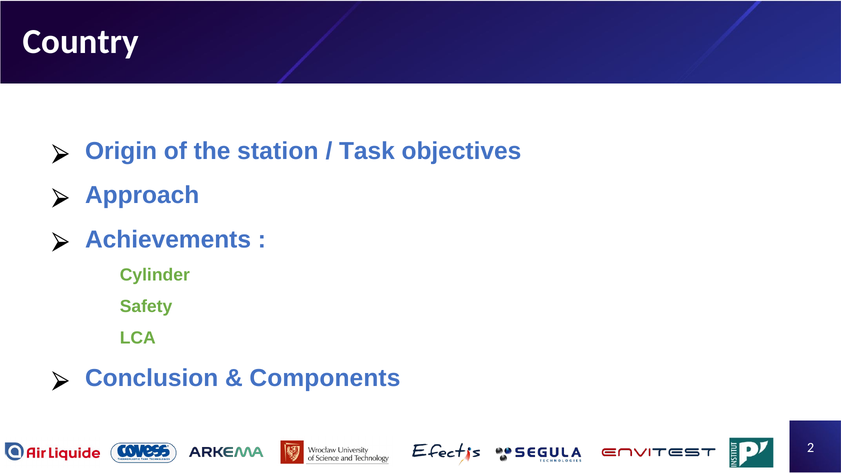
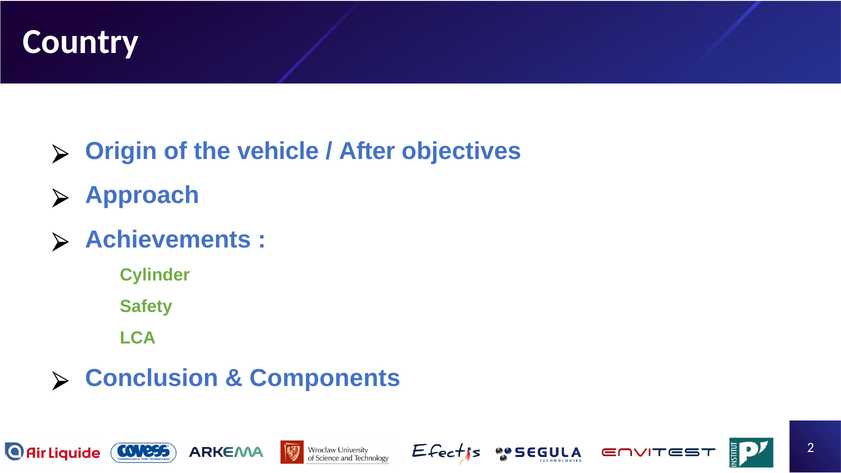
station: station -> vehicle
Task: Task -> After
